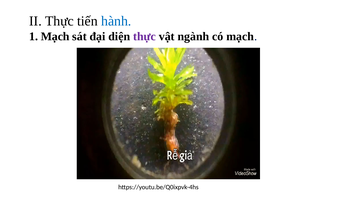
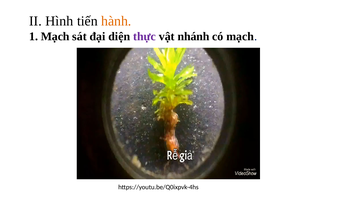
II Thực: Thực -> Hình
hành colour: blue -> orange
ngành: ngành -> nhánh
